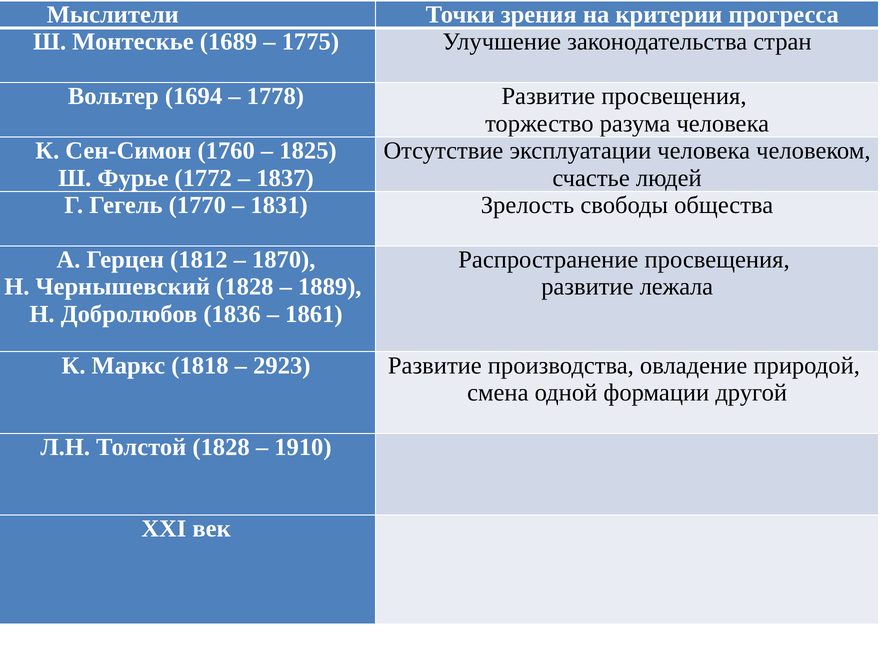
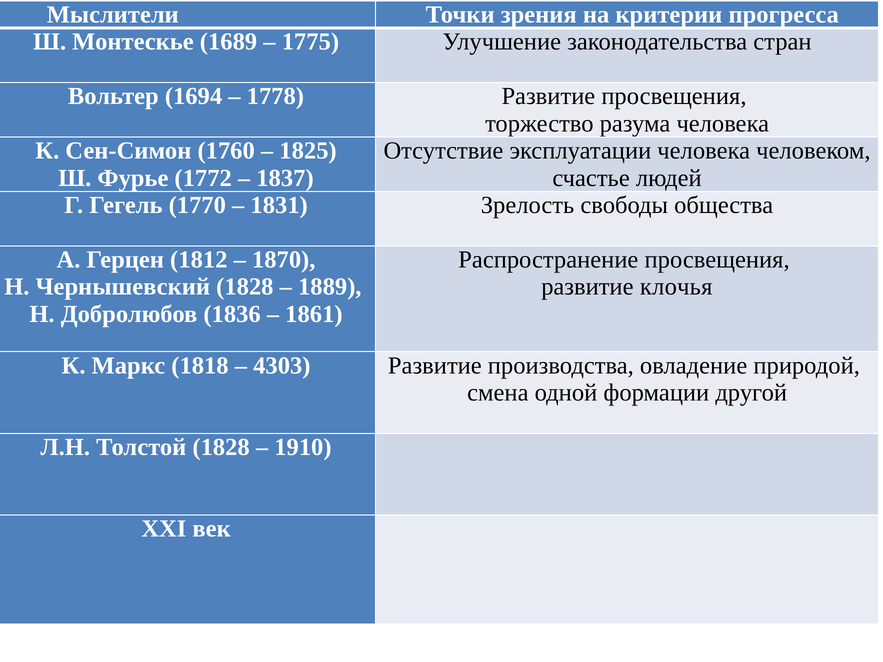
лежала: лежала -> клочья
2923: 2923 -> 4303
